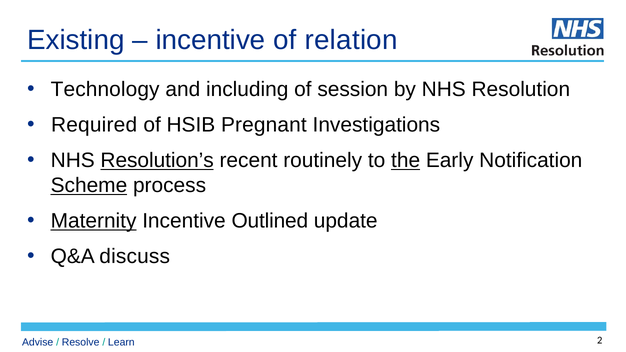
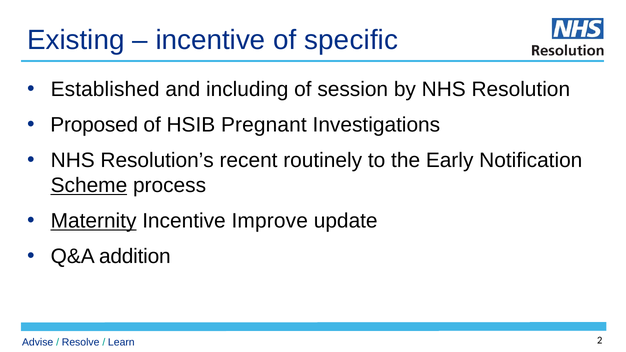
relation: relation -> specific
Technology: Technology -> Established
Required: Required -> Proposed
Resolution’s underline: present -> none
the underline: present -> none
Outlined: Outlined -> Improve
discuss: discuss -> addition
